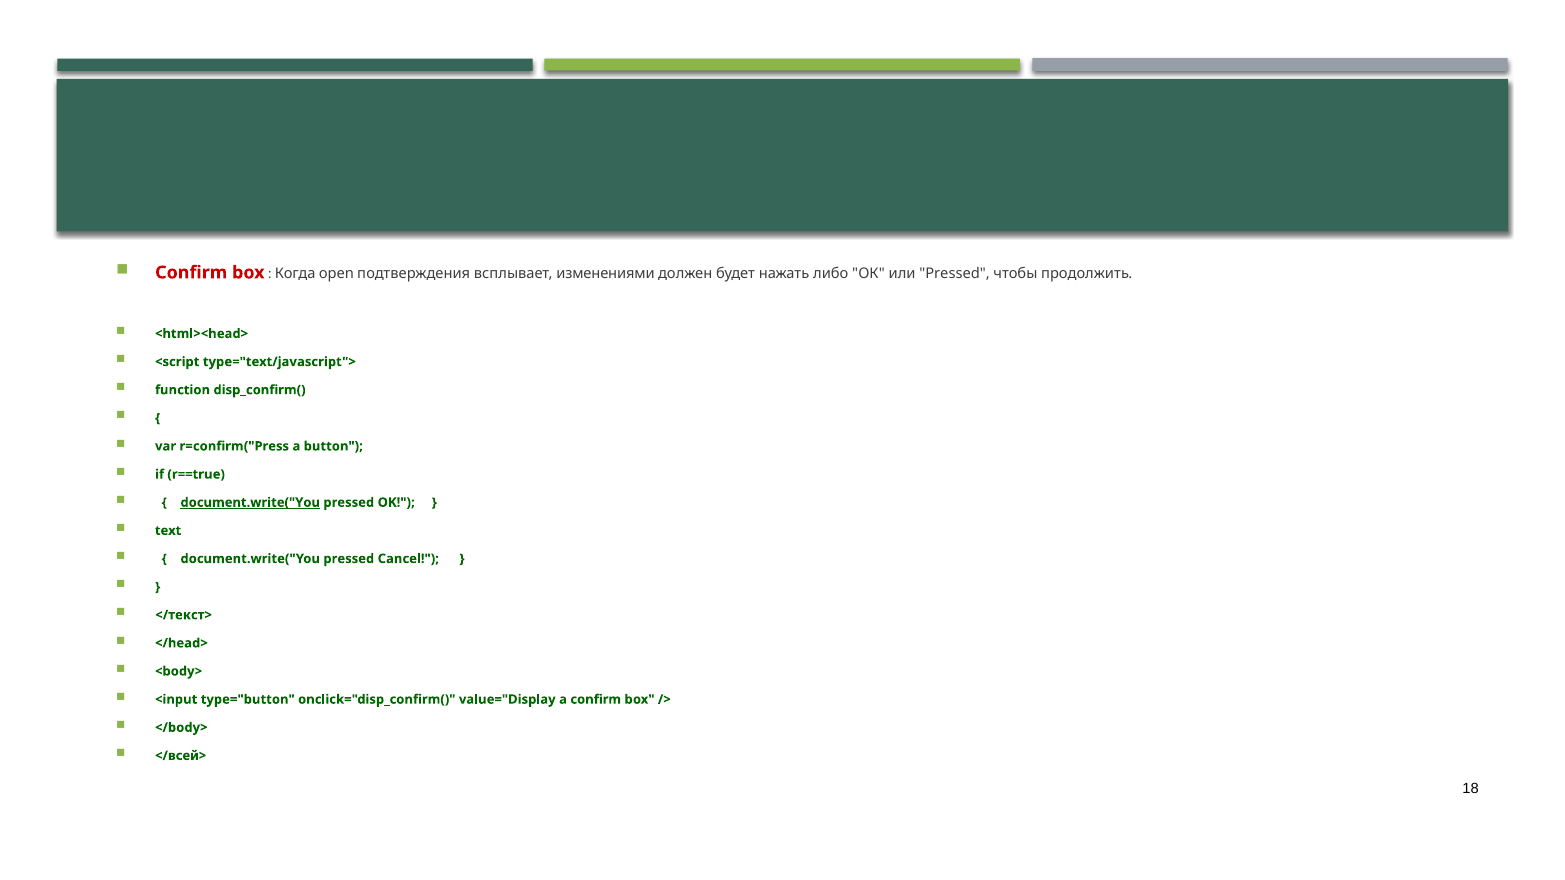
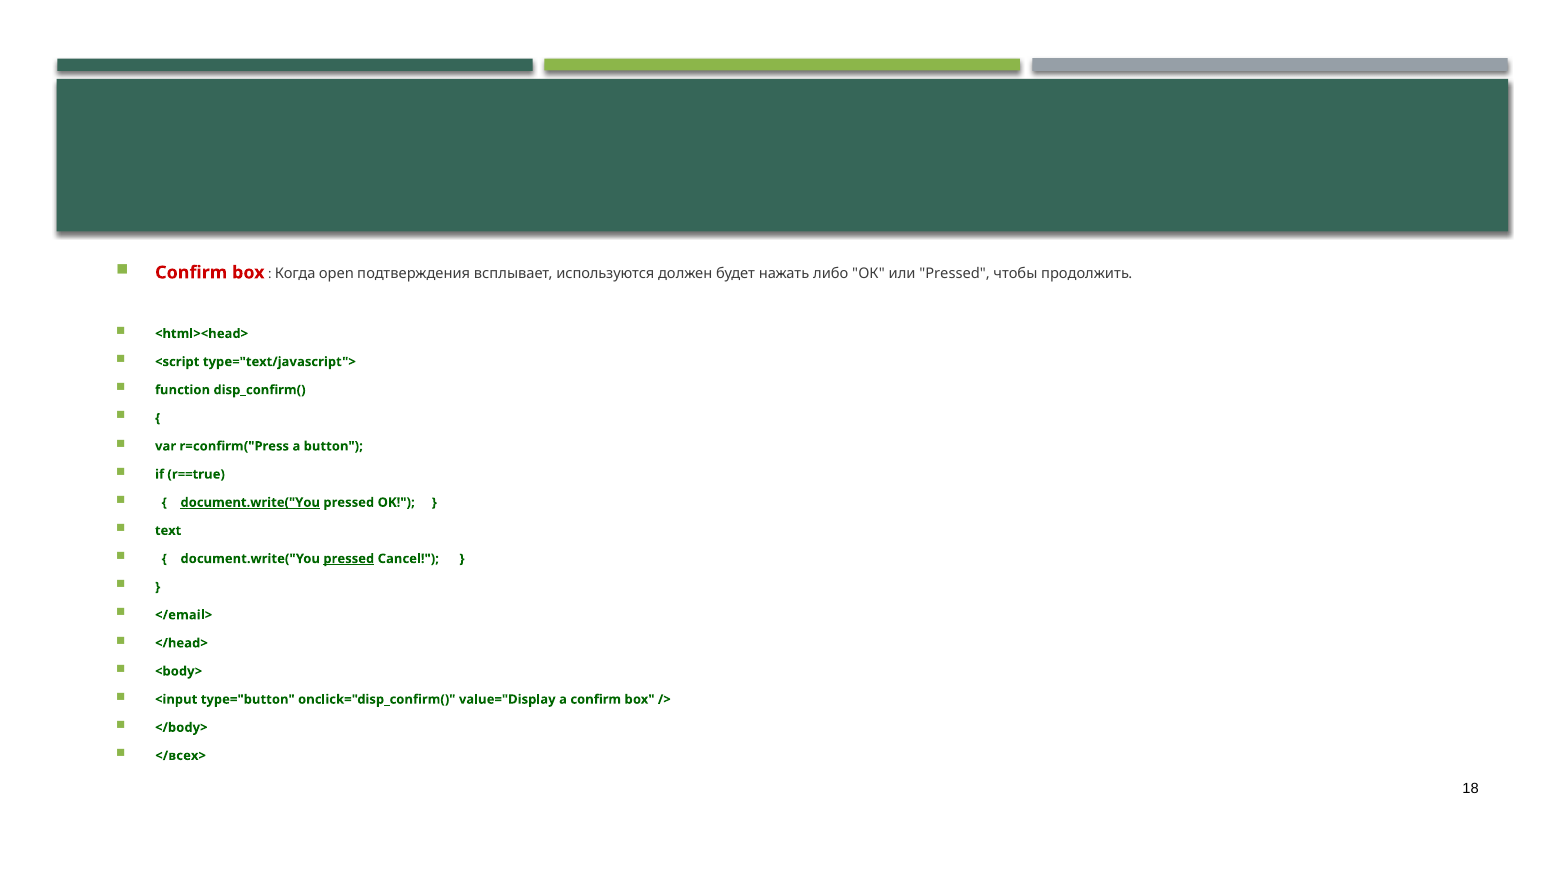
изменениями: изменениями -> используются
pressed at (349, 559) underline: none -> present
</текст>: </текст> -> </email>
</всей>: </всей> -> </всех>
